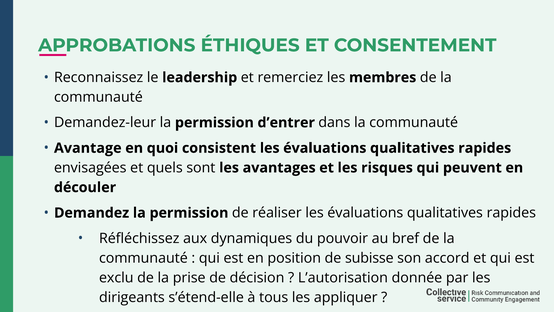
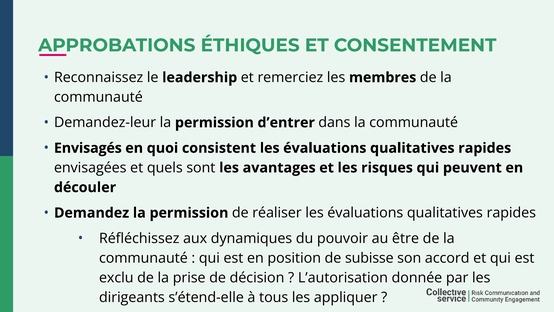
Avantage: Avantage -> Envisagés
bref: bref -> être
